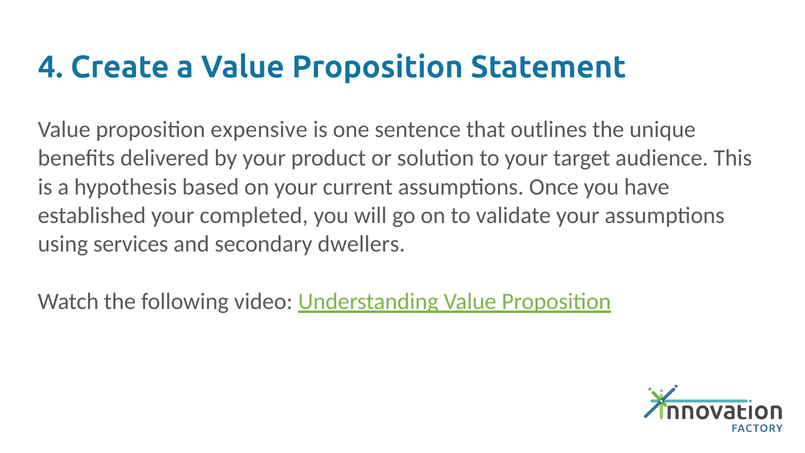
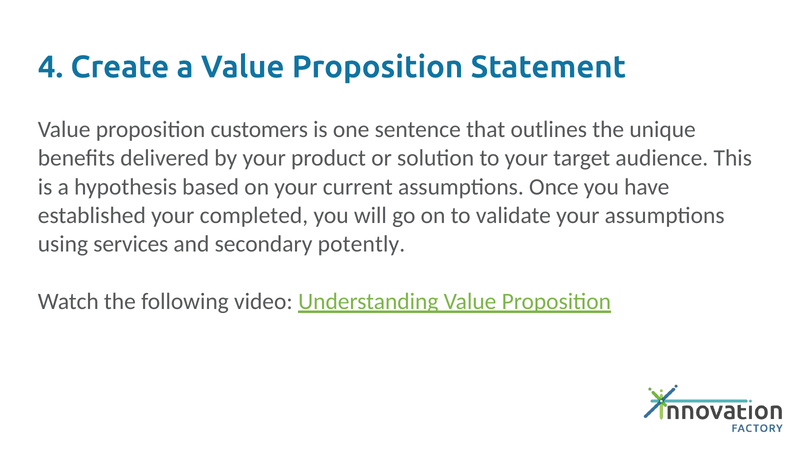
expensive: expensive -> customers
dwellers: dwellers -> potently
